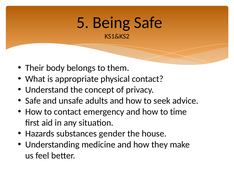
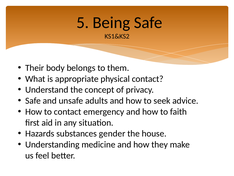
time: time -> faith
